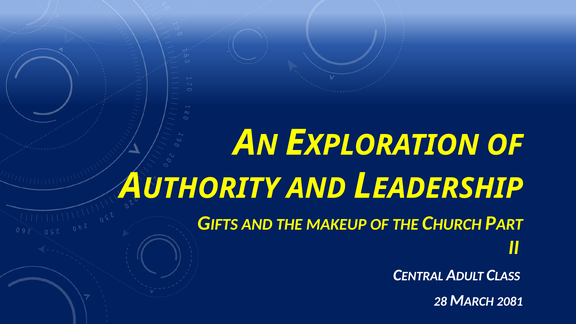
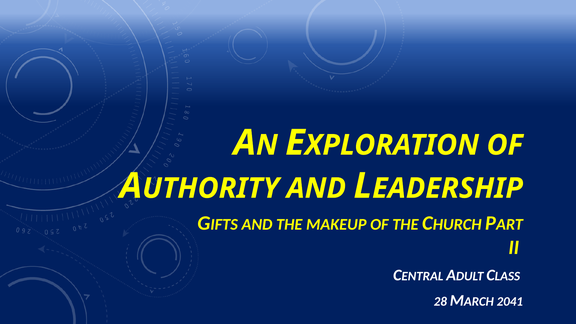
2081: 2081 -> 2041
